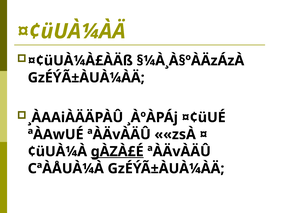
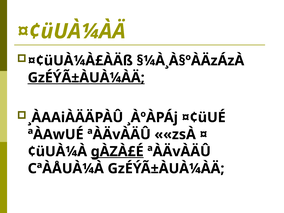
GzÉÝÃ±ÀUÀ¼ÀÄ at (86, 78) underline: none -> present
